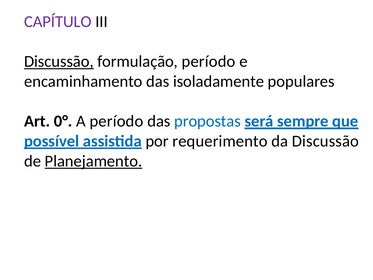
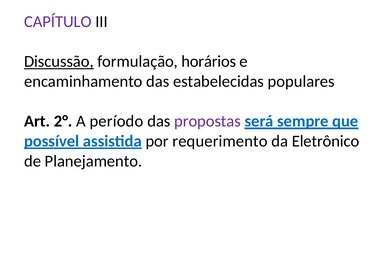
formulação período: período -> horários
isoladamente: isoladamente -> estabelecidas
0°: 0° -> 2°
propostas colour: blue -> purple
da Discussão: Discussão -> Eletrônico
Planejamento underline: present -> none
